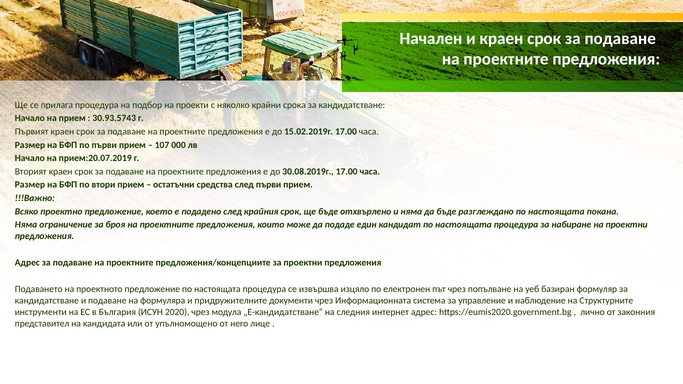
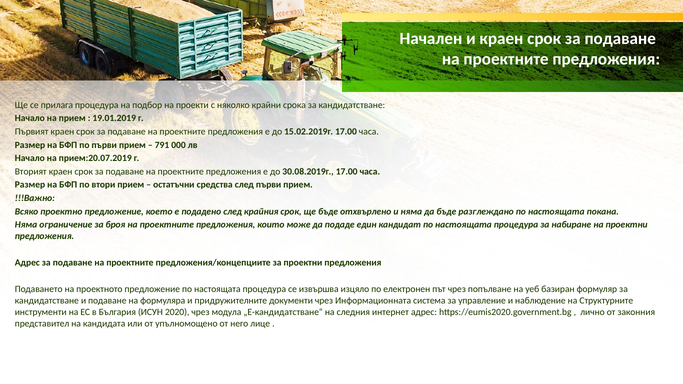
30.93.5743: 30.93.5743 -> 19.01.2019
107: 107 -> 791
